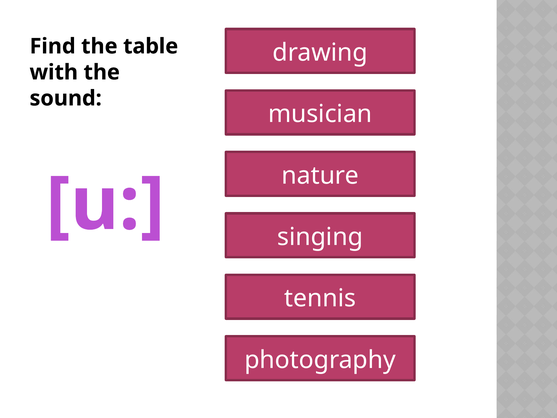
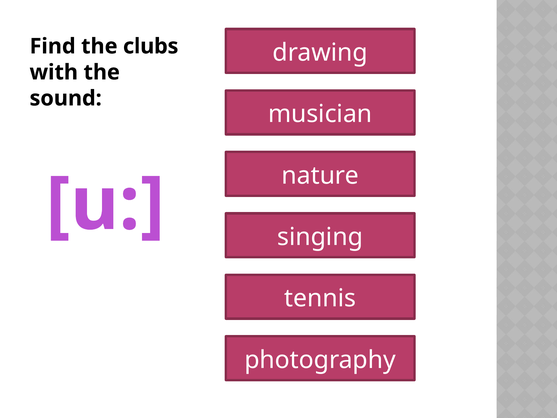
table: table -> clubs
